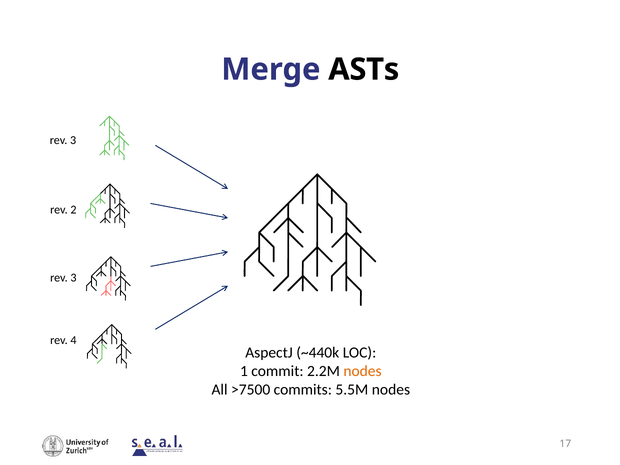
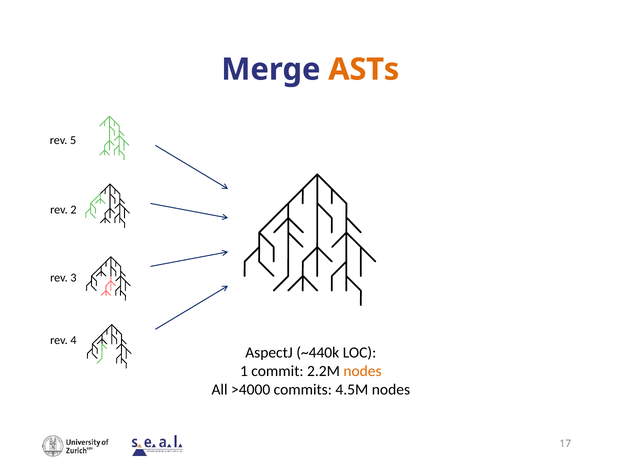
ASTs colour: black -> orange
3 at (73, 140): 3 -> 5
>7500: >7500 -> >4000
5.5M: 5.5M -> 4.5M
